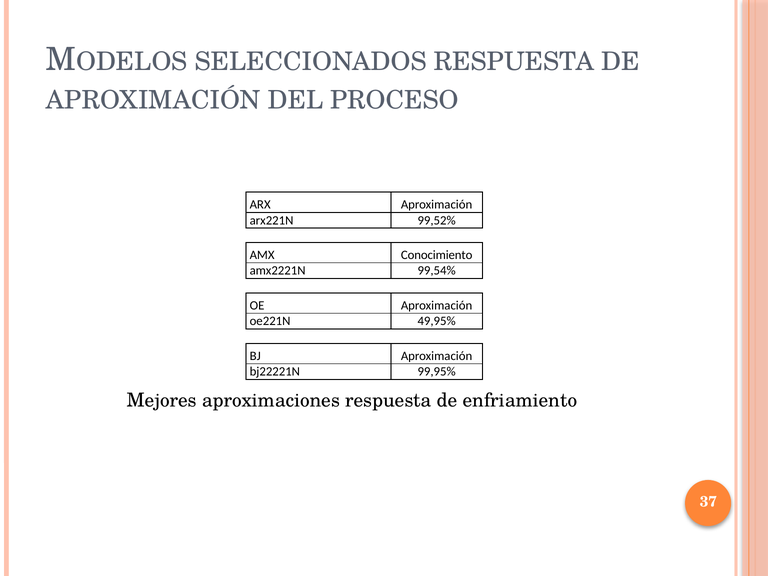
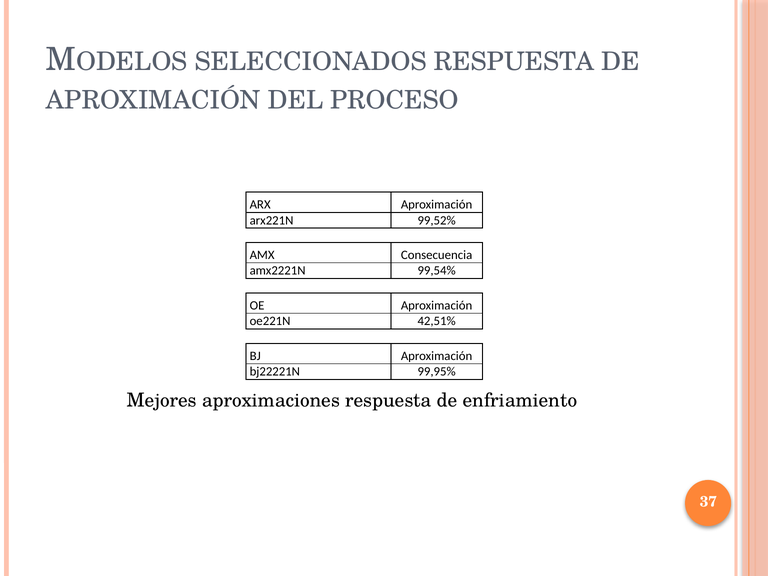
Conocimiento: Conocimiento -> Consecuencia
49,95%: 49,95% -> 42,51%
